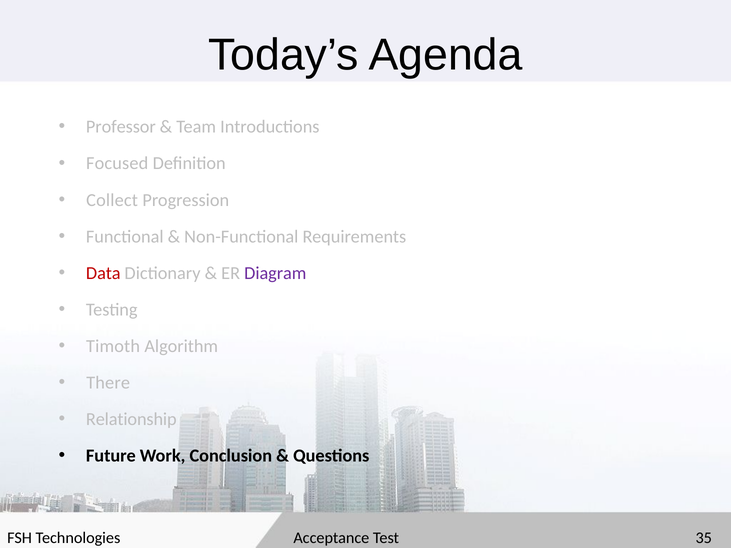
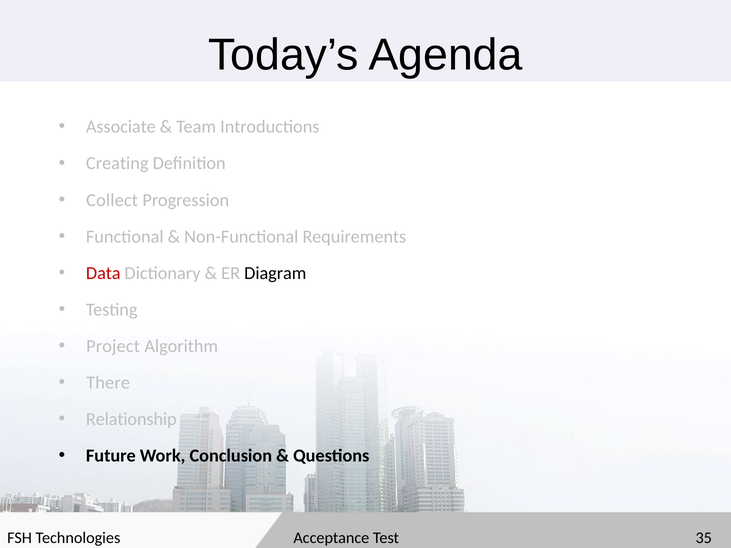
Professor: Professor -> Associate
Focused: Focused -> Creating
Diagram colour: purple -> black
Timoth: Timoth -> Project
